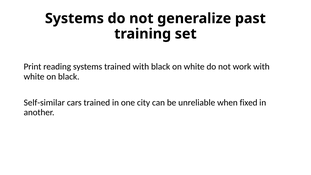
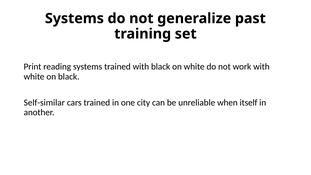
fixed: fixed -> itself
